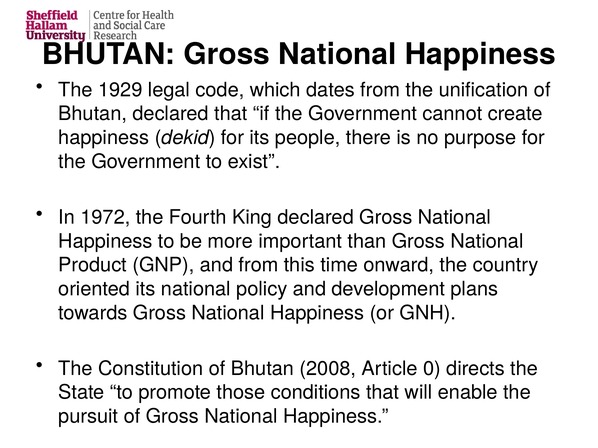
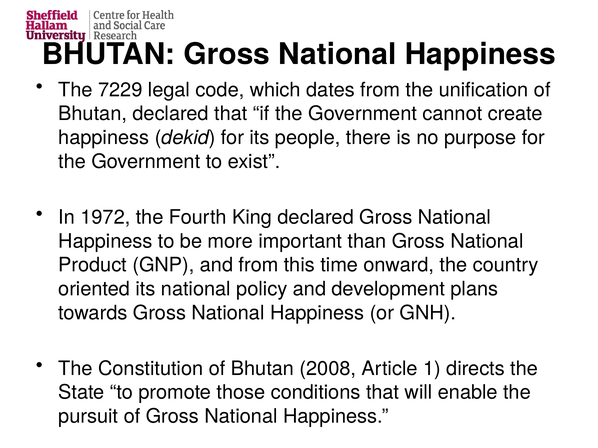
1929: 1929 -> 7229
0: 0 -> 1
